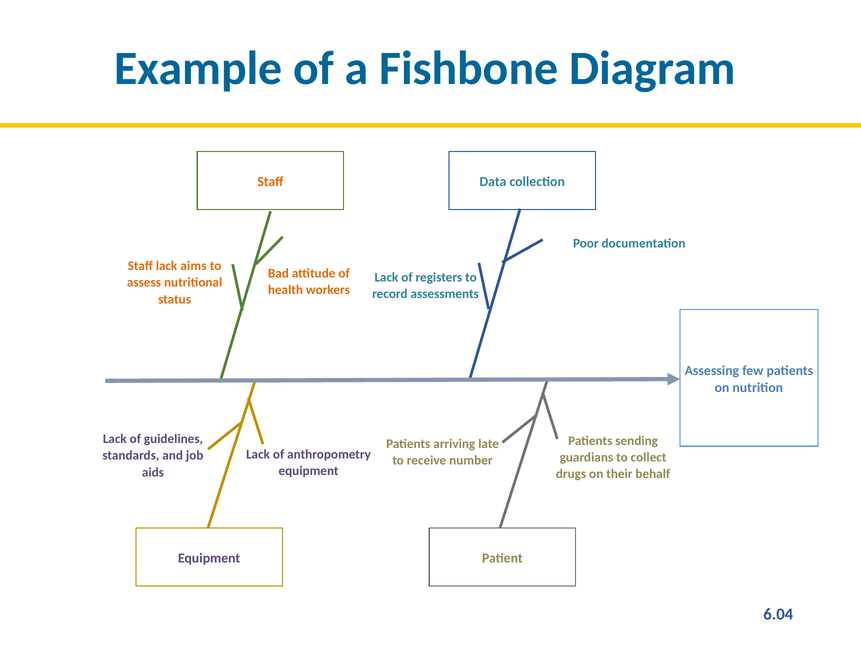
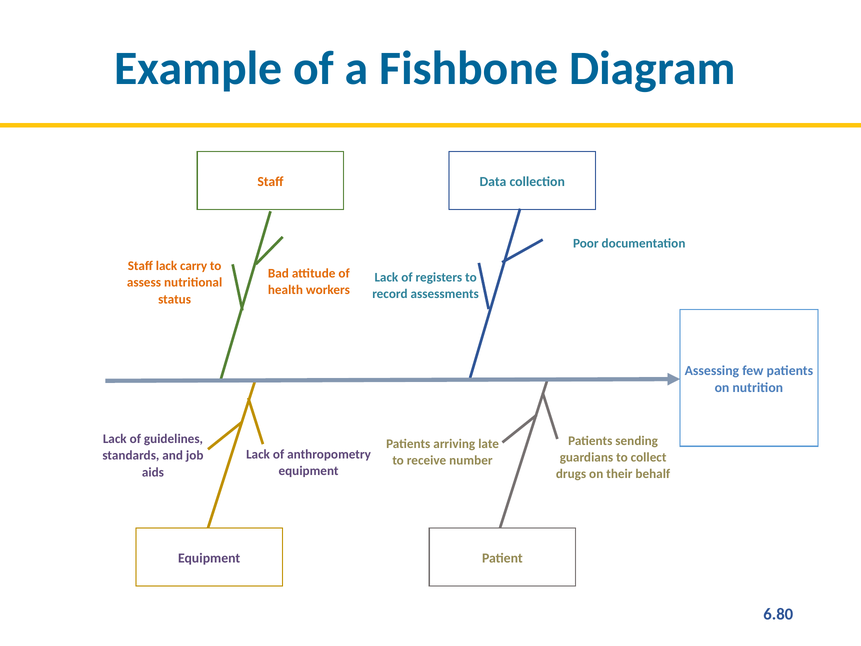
aims: aims -> carry
6.04: 6.04 -> 6.80
